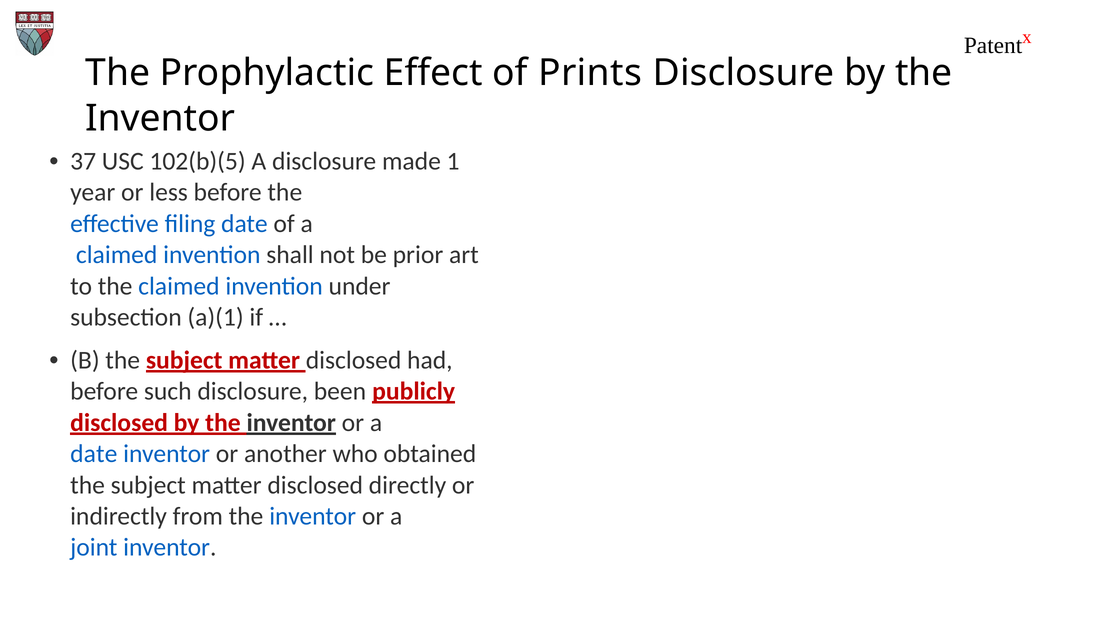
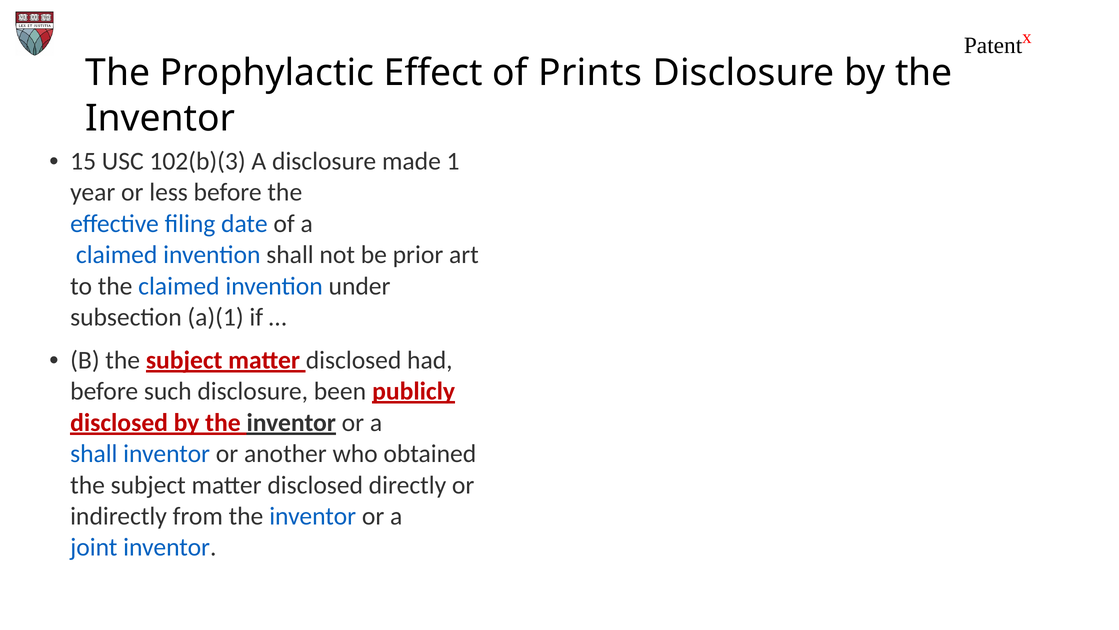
37: 37 -> 15
102(b)(5: 102(b)(5 -> 102(b)(3
date at (94, 453): date -> shall
